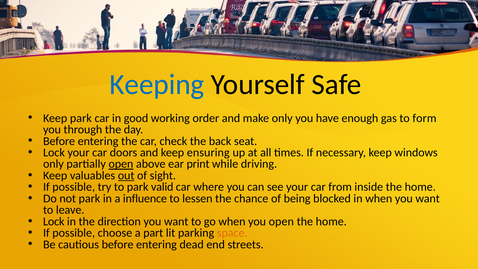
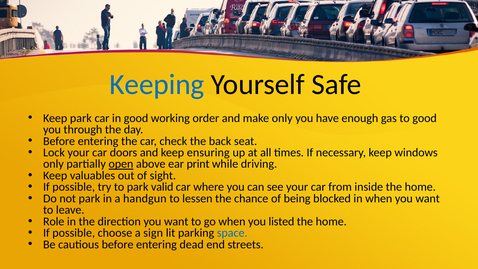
to form: form -> good
out underline: present -> none
influence: influence -> handgun
Lock at (54, 221): Lock -> Role
you open: open -> listed
part: part -> sign
space colour: orange -> blue
